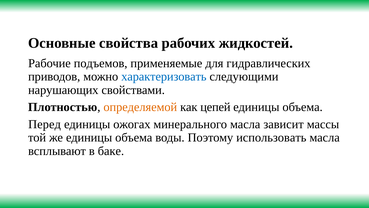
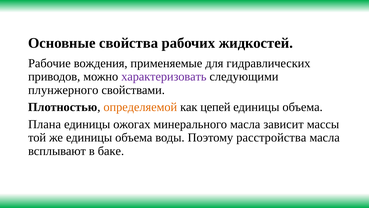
подъемов: подъемов -> вождения
характеризовать colour: blue -> purple
нарушающих: нарушающих -> плунжерного
Перед: Перед -> Плана
использовать: использовать -> расстройства
